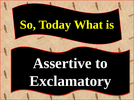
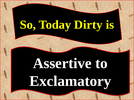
What: What -> Dirty
